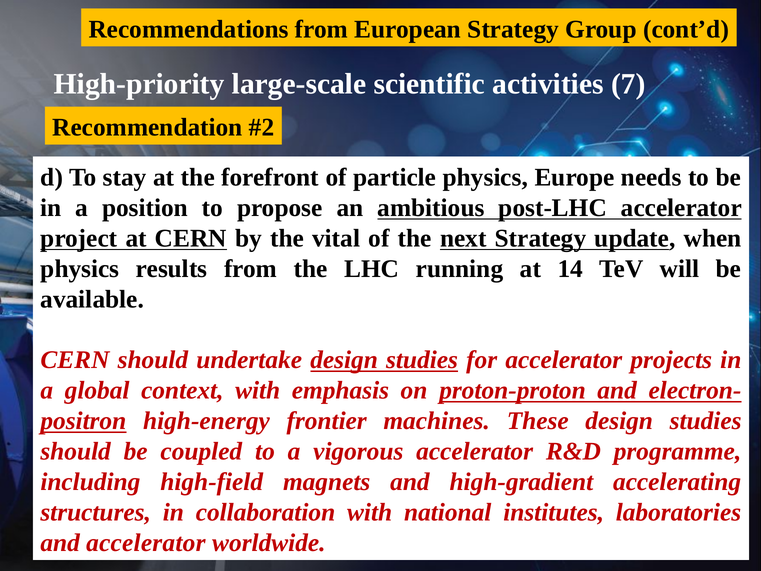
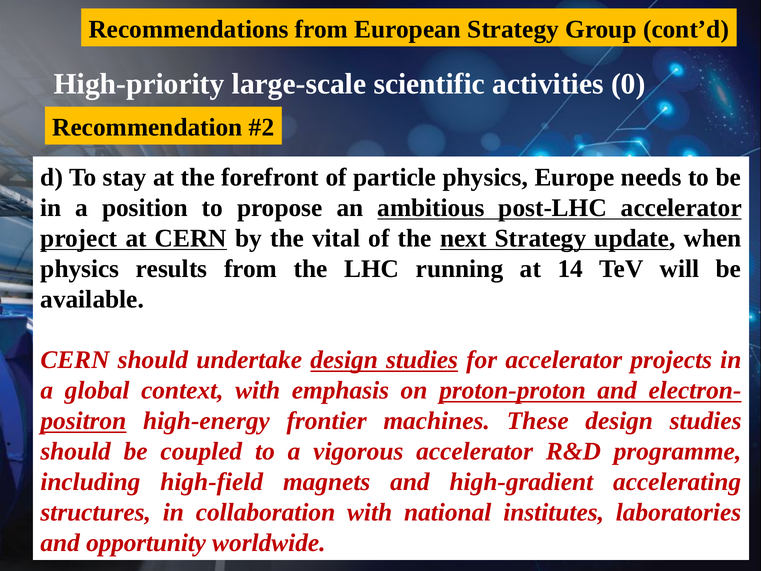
7: 7 -> 0
and accelerator: accelerator -> opportunity
